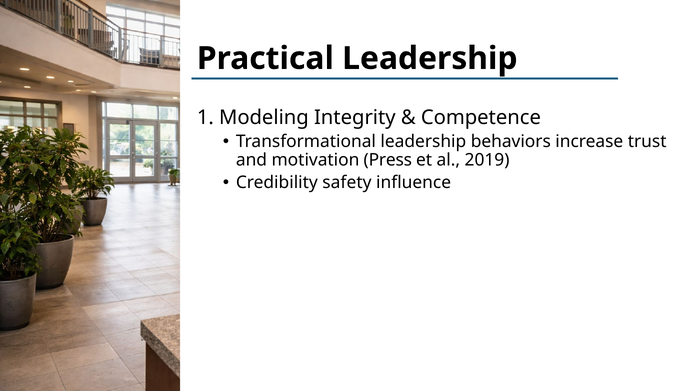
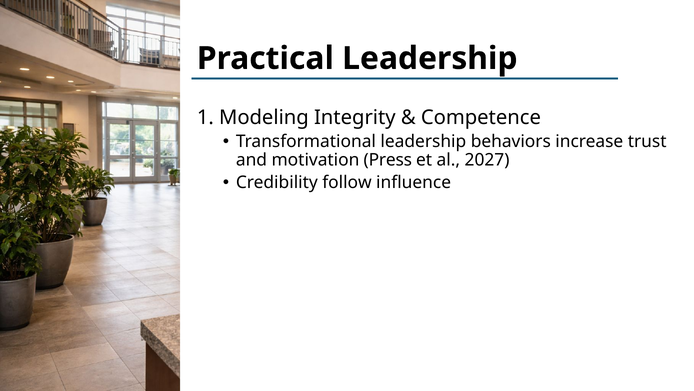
2019: 2019 -> 2027
safety: safety -> follow
